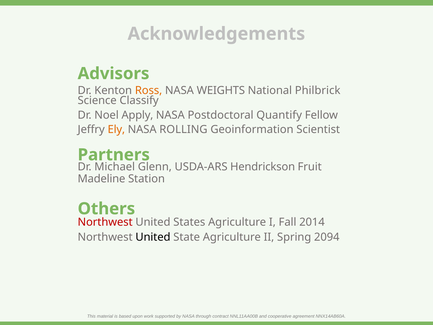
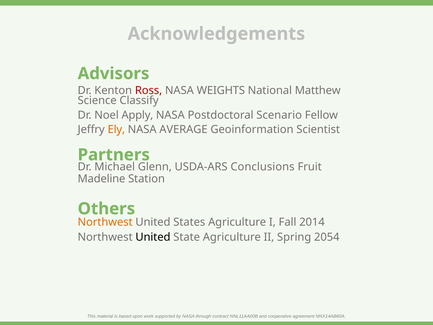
Ross colour: orange -> red
Philbrick: Philbrick -> Matthew
Quantify: Quantify -> Scenario
ROLLING: ROLLING -> AVERAGE
Hendrickson: Hendrickson -> Conclusions
Northwest at (105, 222) colour: red -> orange
2094: 2094 -> 2054
